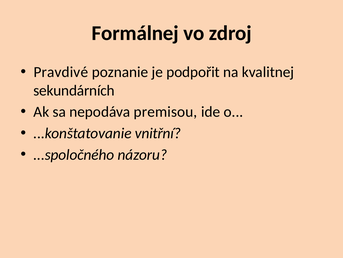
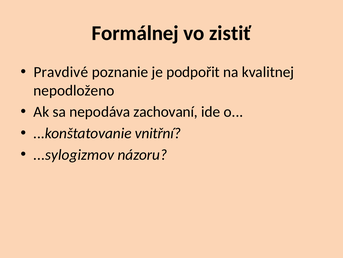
zdroj: zdroj -> zistiť
sekundárních: sekundárních -> nepodloženo
premisou: premisou -> zachovaní
...spoločného: ...spoločného -> ...sylogizmov
